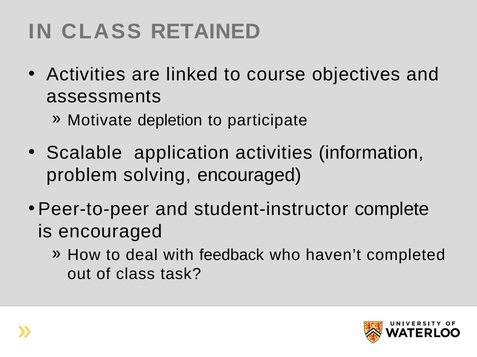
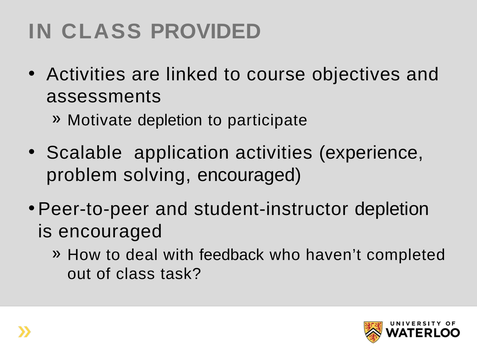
RETAINED: RETAINED -> PROVIDED
information: information -> experience
student-instructor complete: complete -> depletion
